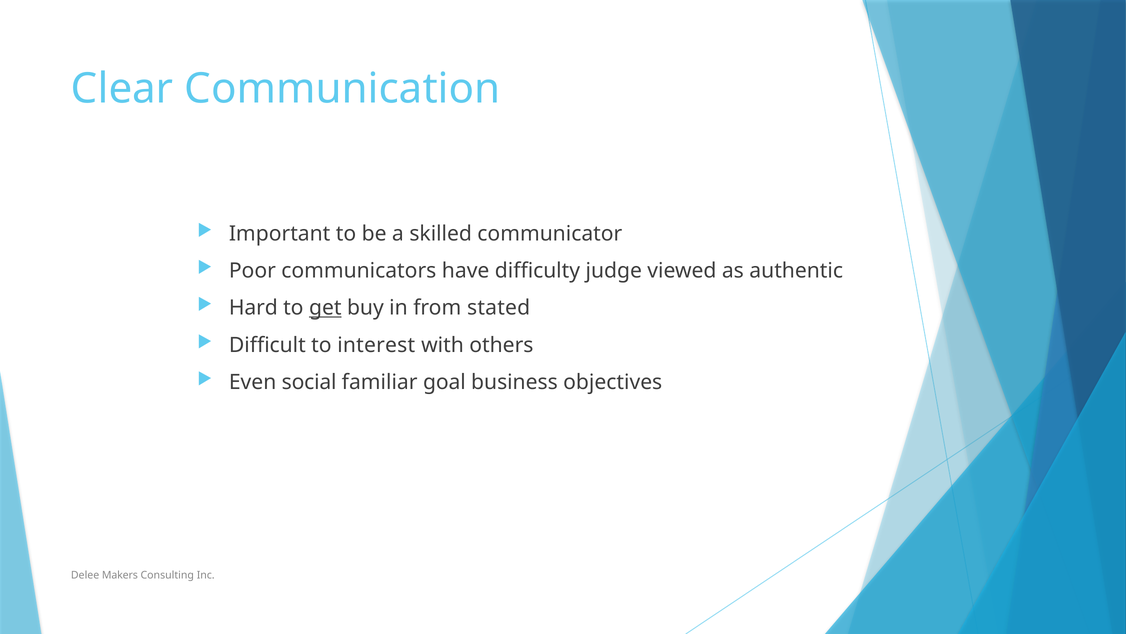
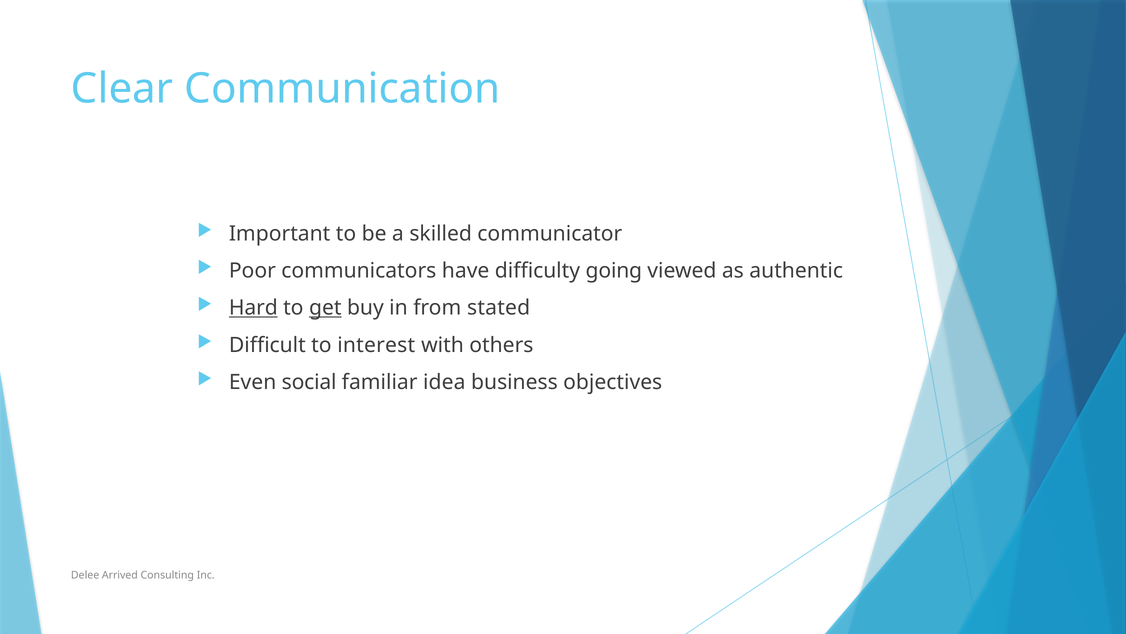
judge: judge -> going
Hard underline: none -> present
goal: goal -> idea
Makers: Makers -> Arrived
